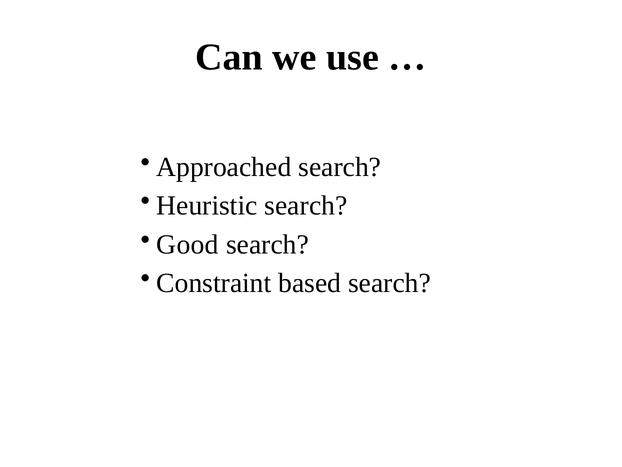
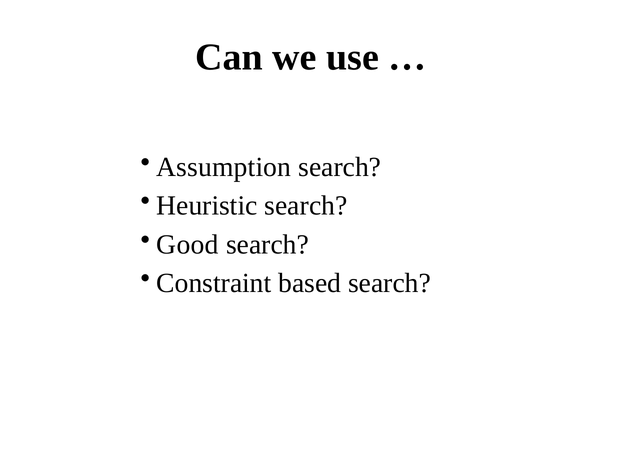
Approached: Approached -> Assumption
